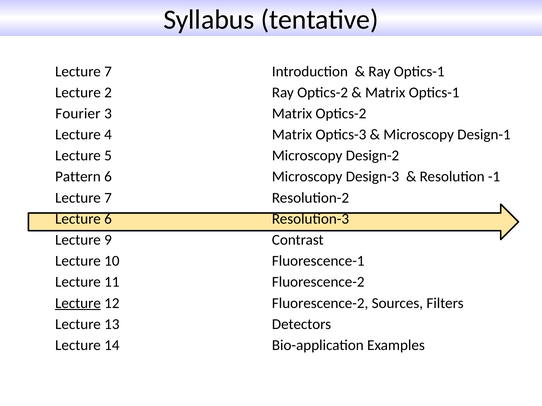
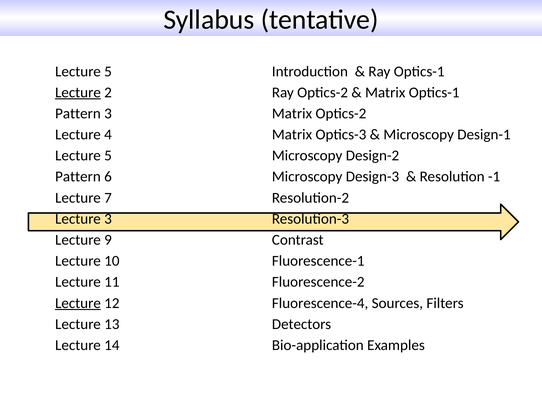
7 at (108, 72): 7 -> 5
Lecture at (78, 93) underline: none -> present
Fourier at (78, 114): Fourier -> Pattern
Lecture 6: 6 -> 3
12 Fluorescence-2: Fluorescence-2 -> Fluorescence-4
